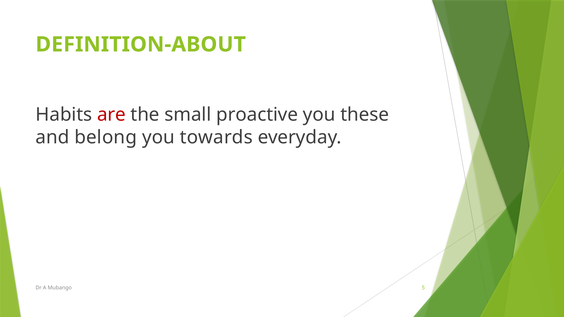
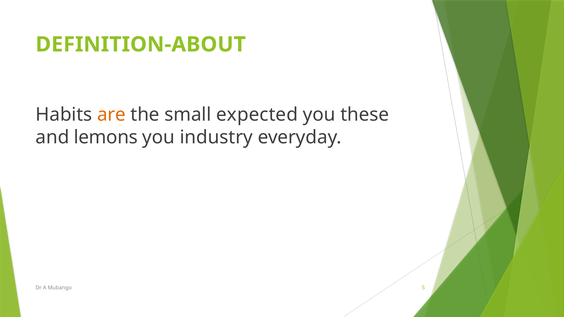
are colour: red -> orange
proactive: proactive -> expected
belong: belong -> lemons
towards: towards -> industry
